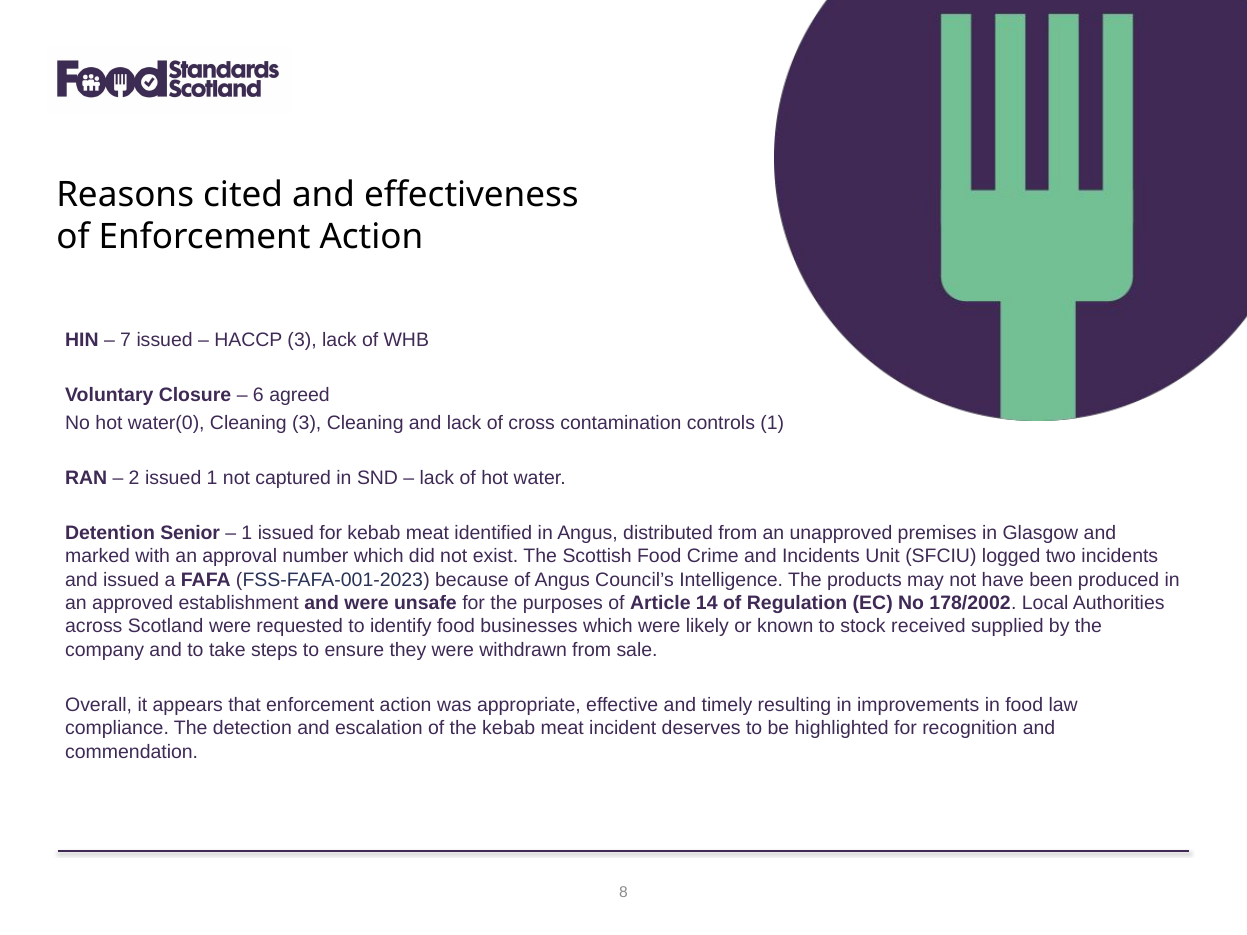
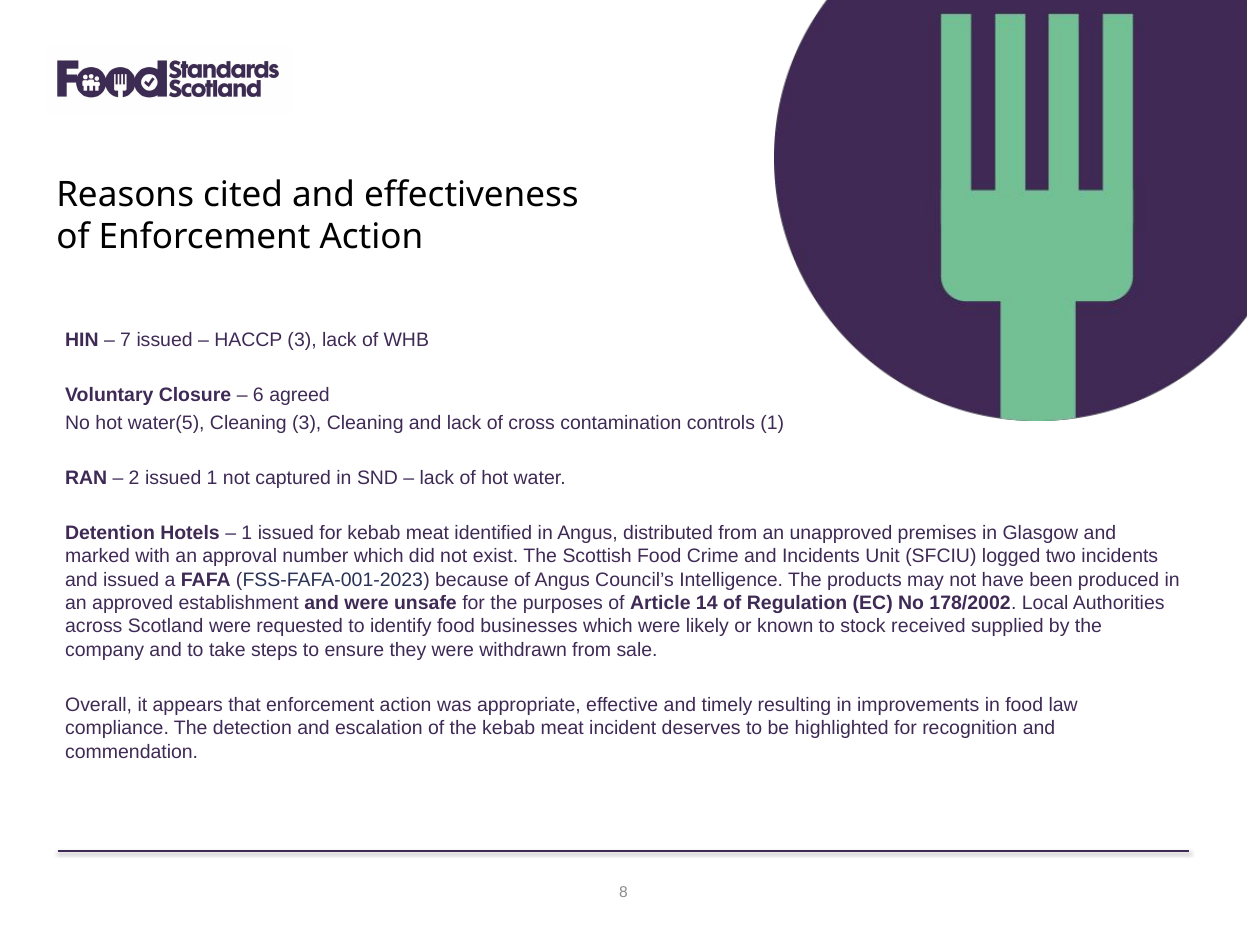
water(0: water(0 -> water(5
Senior: Senior -> Hotels
